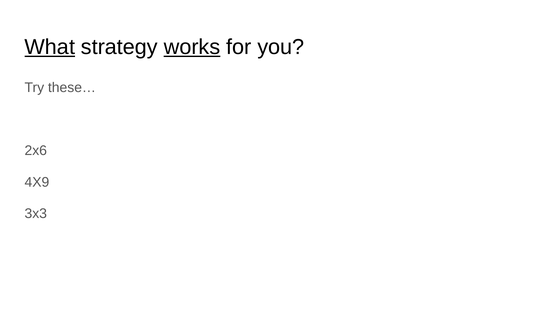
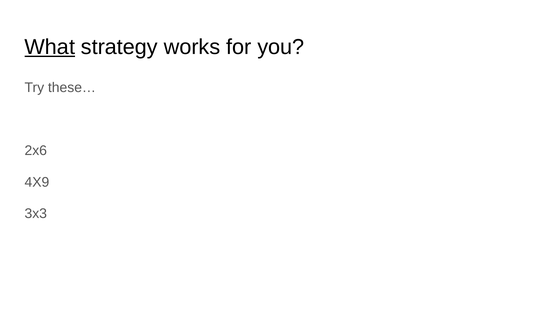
works underline: present -> none
